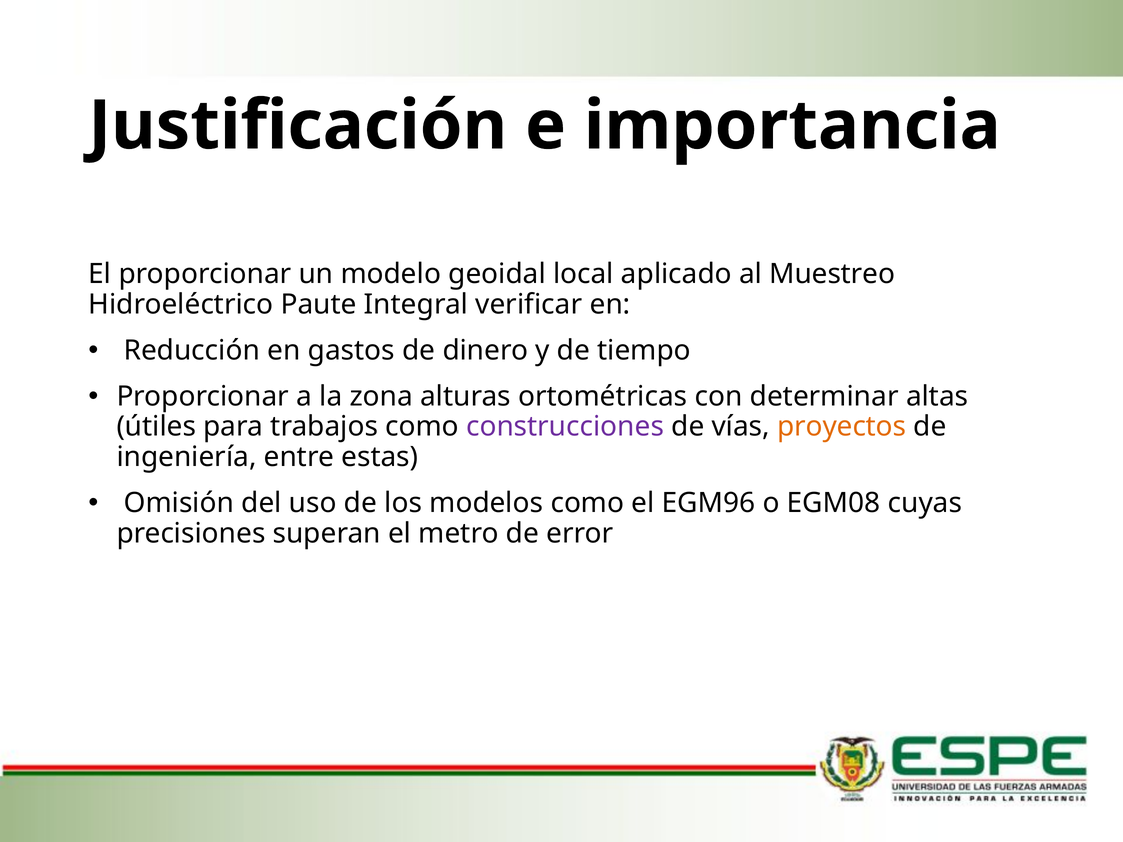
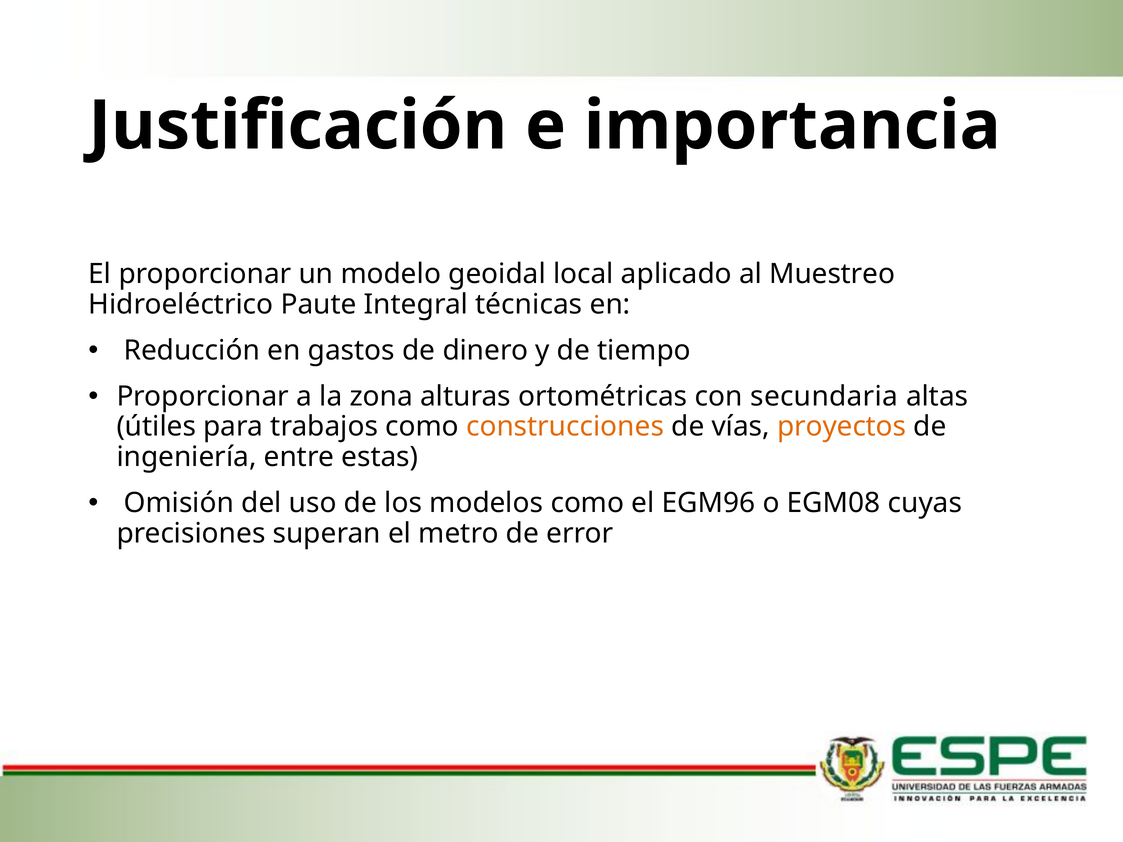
verificar: verificar -> técnicas
determinar: determinar -> secundaria
construcciones colour: purple -> orange
